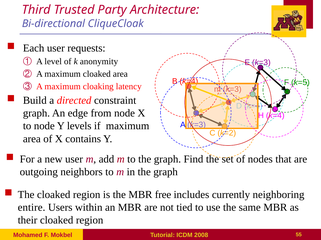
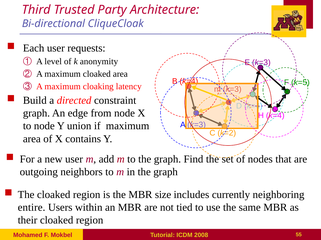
levels: levels -> union
free: free -> size
